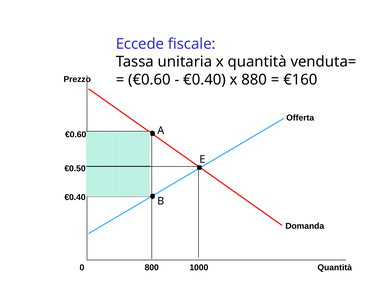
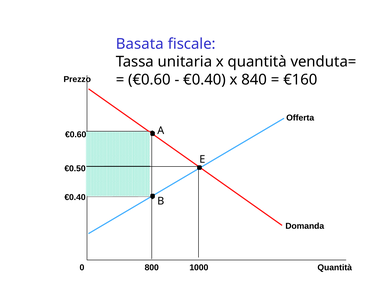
Eccede: Eccede -> Basata
880: 880 -> 840
